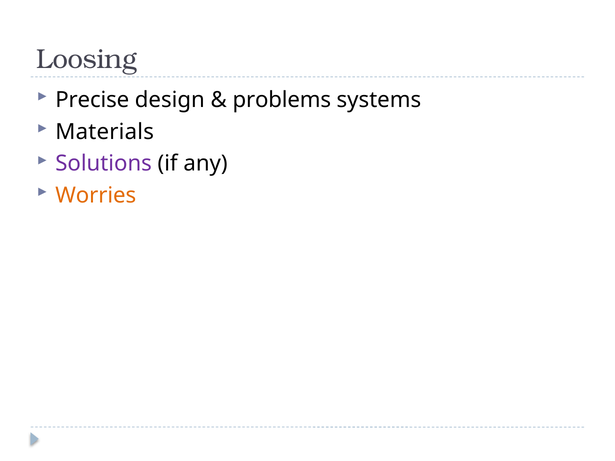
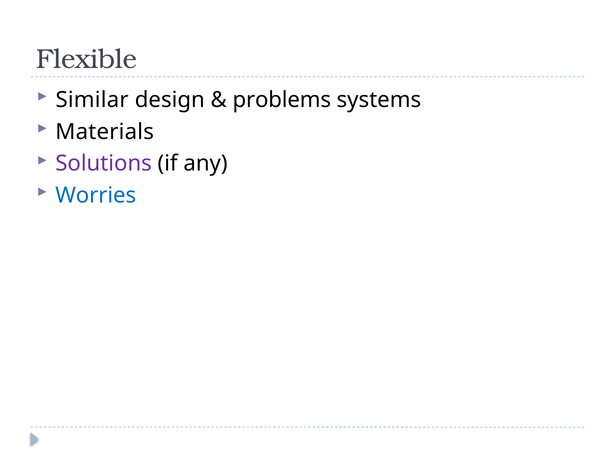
Loosing: Loosing -> Flexible
Precise: Precise -> Similar
Worries colour: orange -> blue
